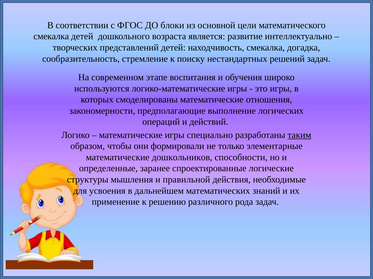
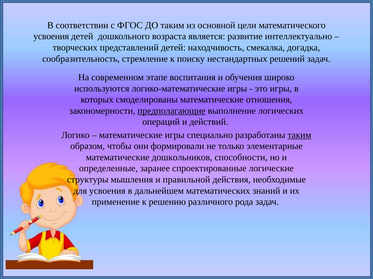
ДО блоки: блоки -> таким
смекалка at (51, 37): смекалка -> усвоения
предполагающие underline: none -> present
